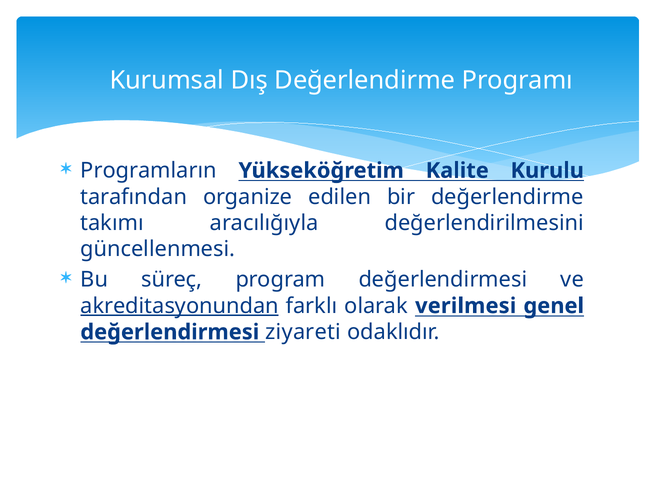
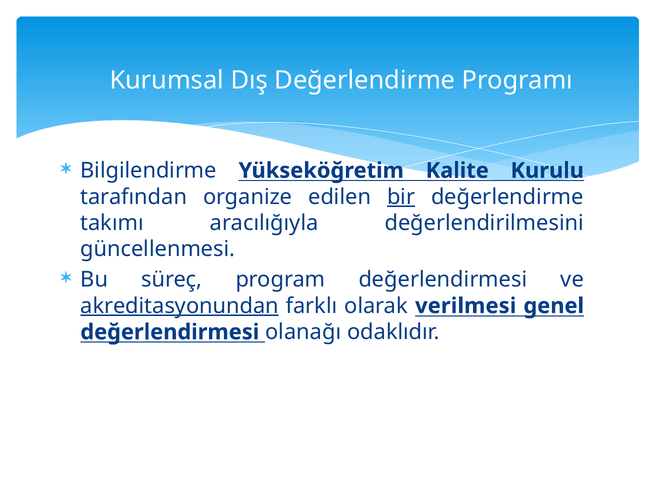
Programların: Programların -> Bilgilendirme
bir underline: none -> present
ziyareti: ziyareti -> olanağı
